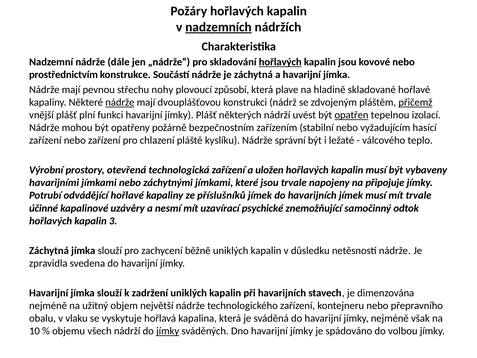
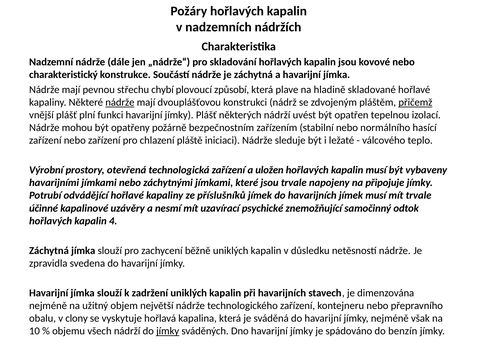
nadzemních underline: present -> none
hořlavých at (280, 62) underline: present -> none
prostřednictvím: prostřednictvím -> charakteristický
nohy: nohy -> chybí
opatřen underline: present -> none
vyžadujícím: vyžadujícím -> normálního
kyslíku: kyslíku -> iniciaci
správní: správní -> sleduje
3: 3 -> 4
vlaku: vlaku -> clony
volbou: volbou -> benzín
